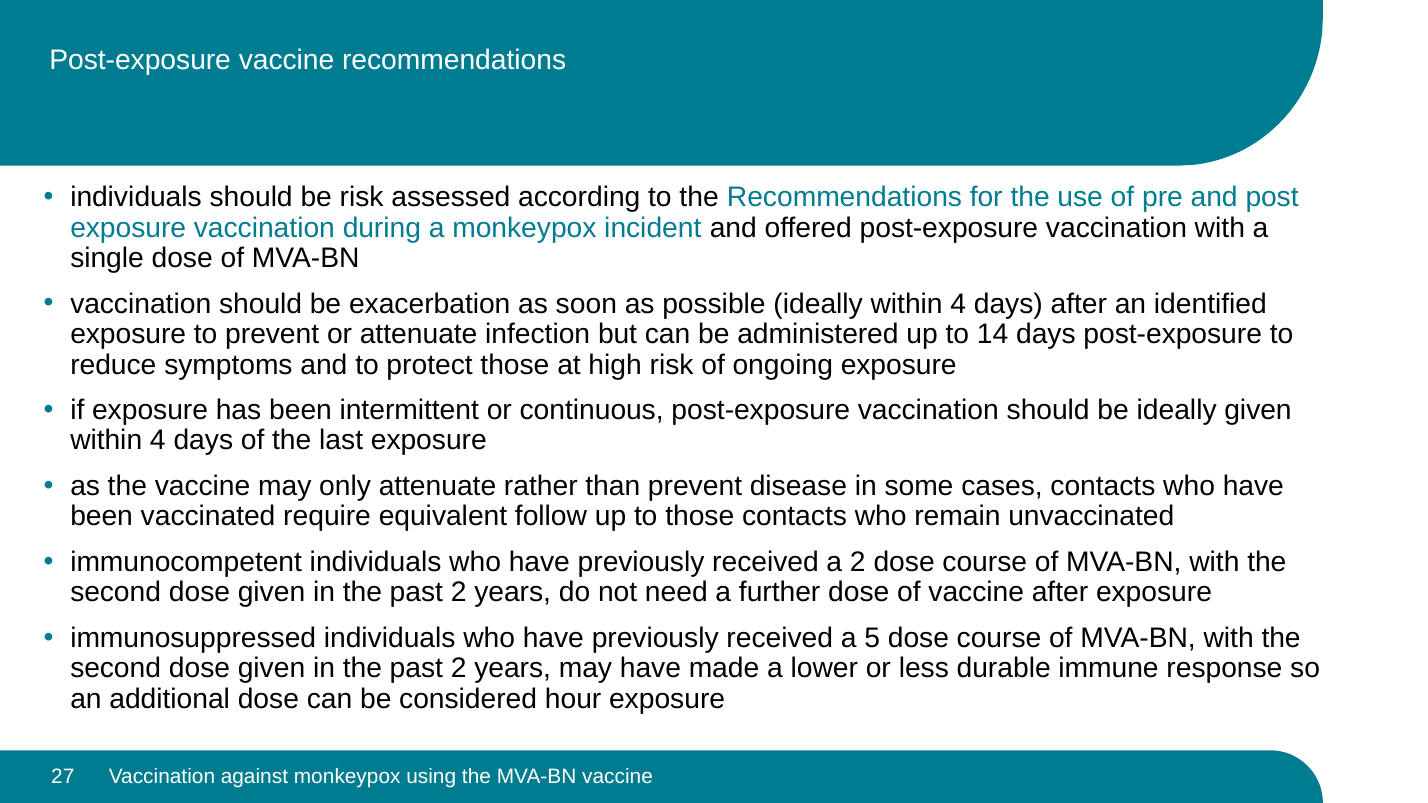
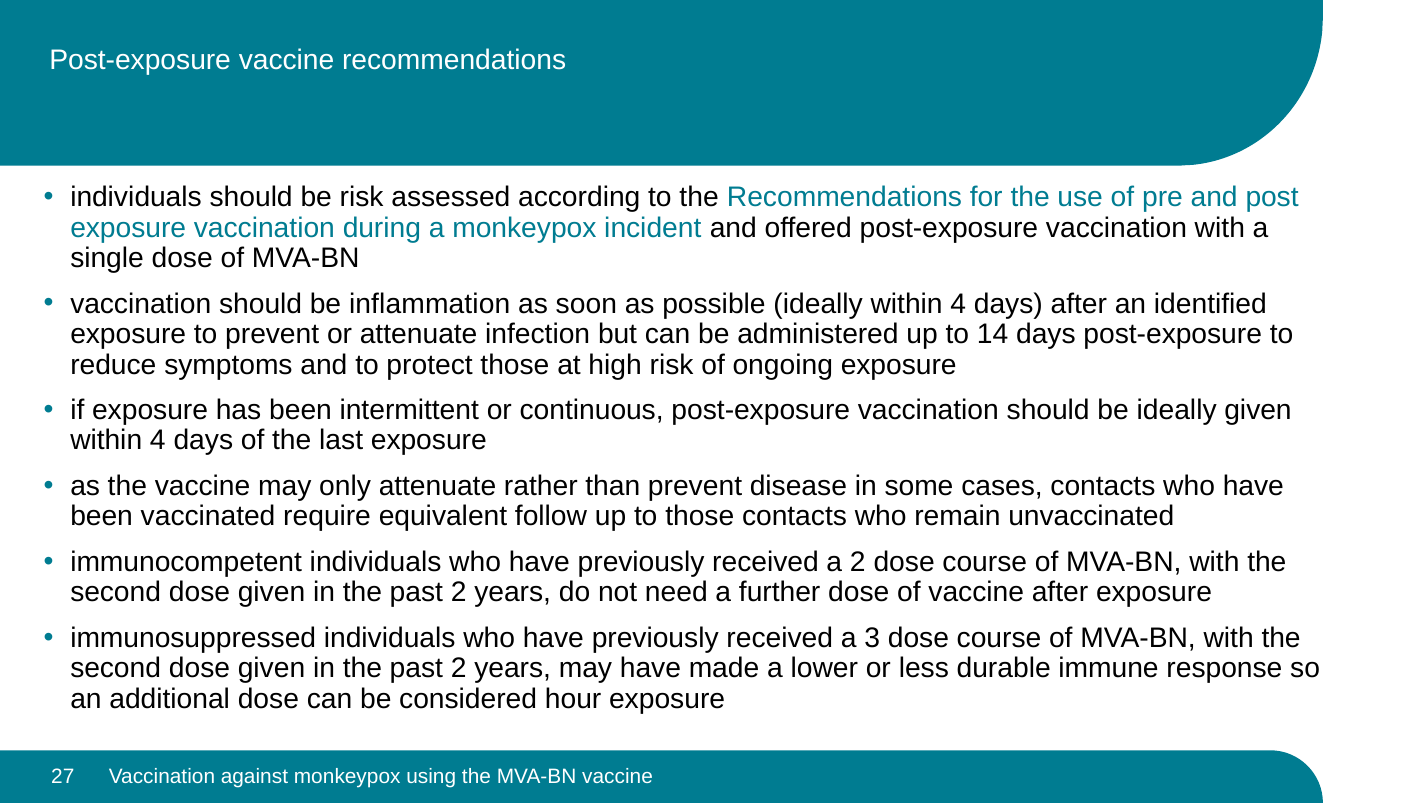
exacerbation: exacerbation -> inflammation
5: 5 -> 3
